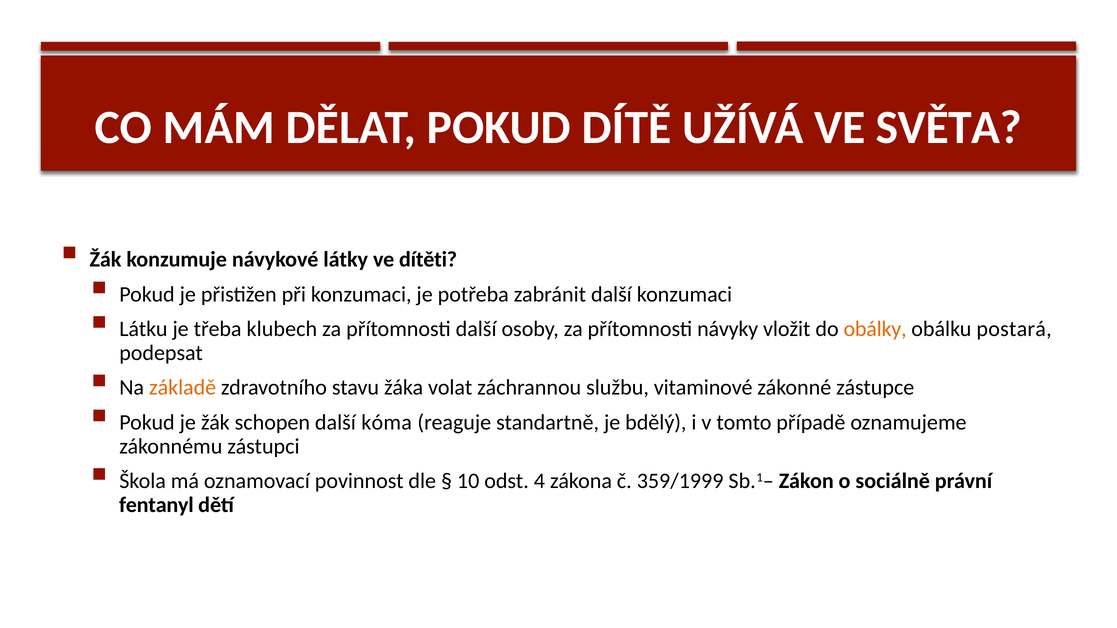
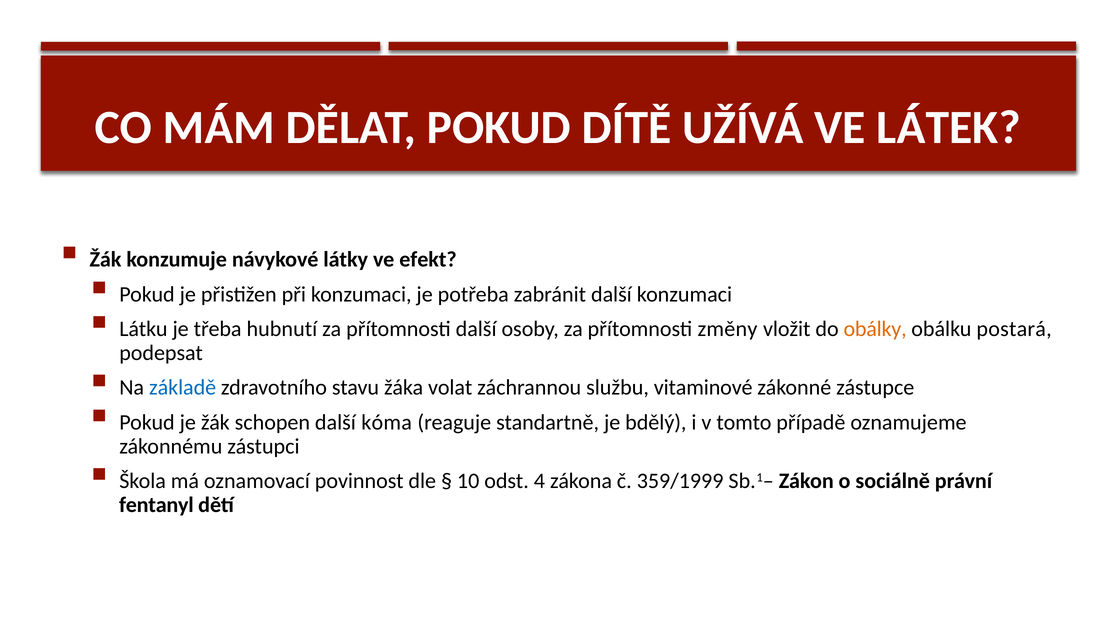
SVĚTA: SVĚTA -> LÁTEK
dítěti: dítěti -> efekt
klubech: klubech -> hubnutí
návyky: návyky -> změny
základě colour: orange -> blue
